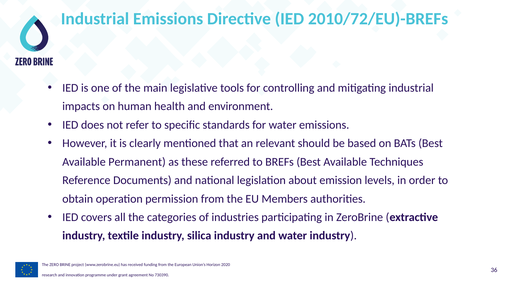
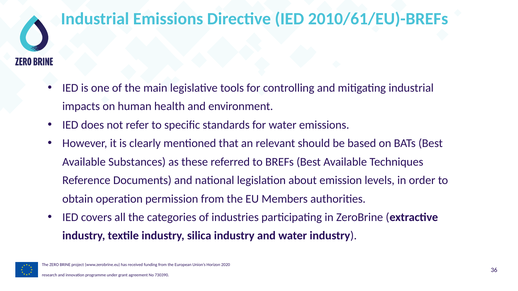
2010/72/EU)-BREFs: 2010/72/EU)-BREFs -> 2010/61/EU)-BREFs
Permanent: Permanent -> Substances
